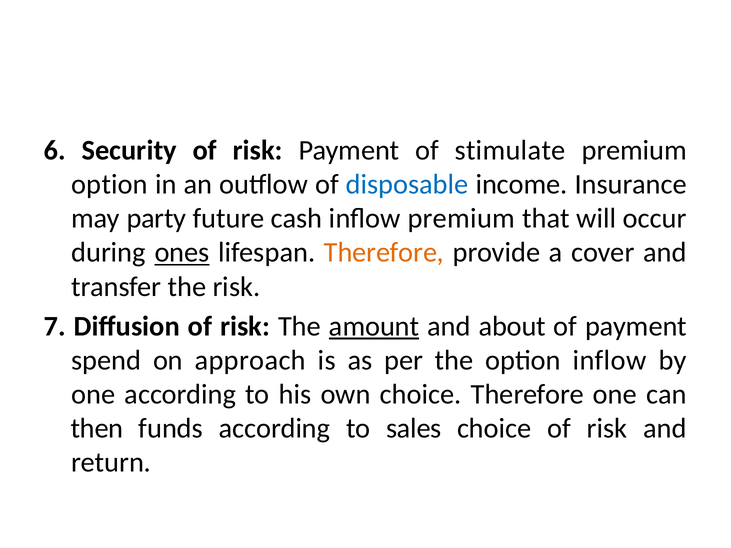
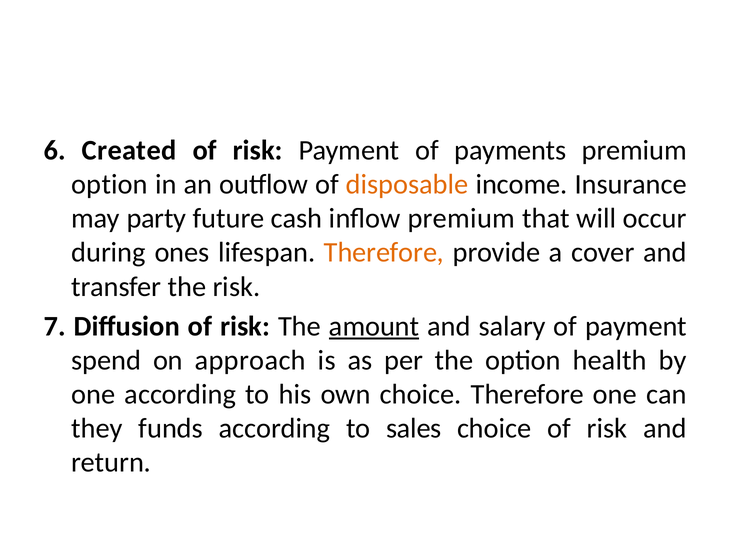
Security: Security -> Created
stimulate: stimulate -> payments
disposable colour: blue -> orange
ones underline: present -> none
about: about -> salary
option inflow: inflow -> health
then: then -> they
